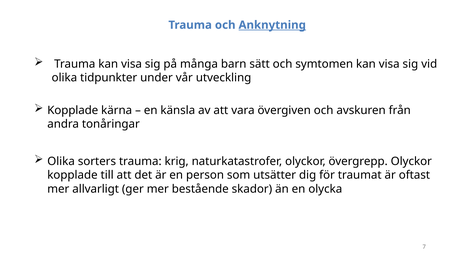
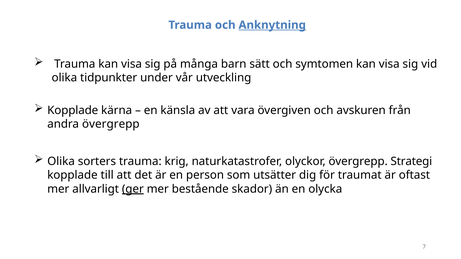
andra tonåringar: tonåringar -> övergrepp
övergrepp Olyckor: Olyckor -> Strategi
ger underline: none -> present
